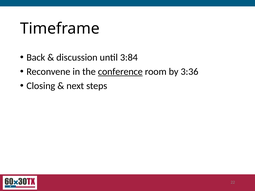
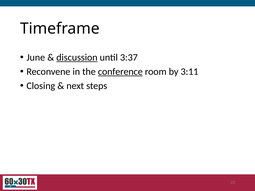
Back: Back -> June
discussion underline: none -> present
3:84: 3:84 -> 3:37
3:36: 3:36 -> 3:11
